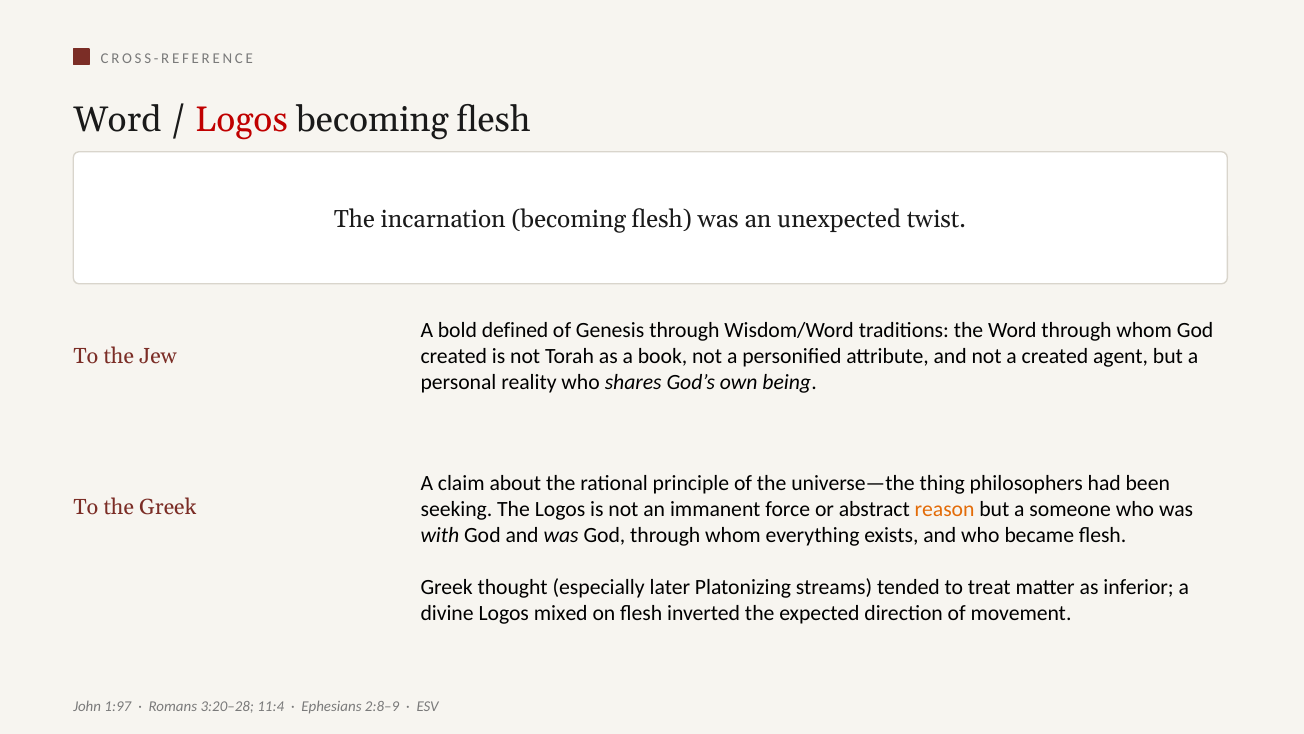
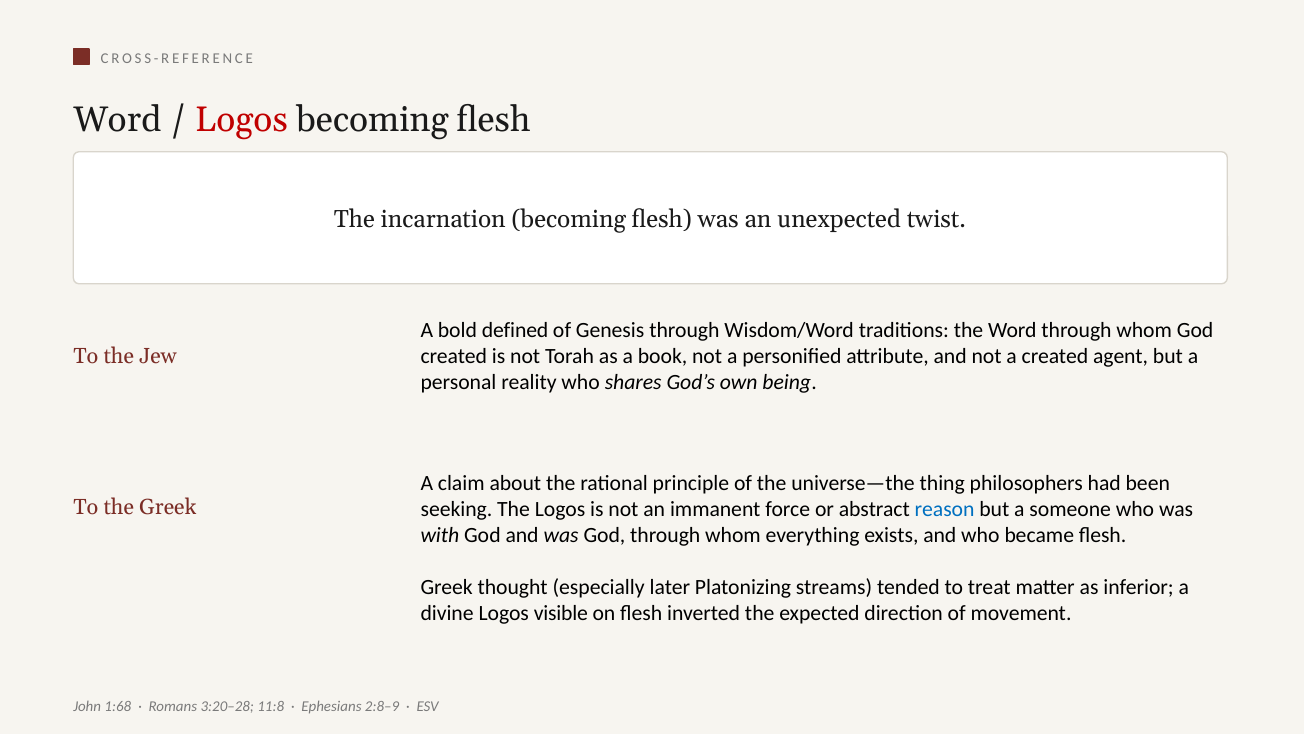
reason colour: orange -> blue
mixed: mixed -> visible
1:97: 1:97 -> 1:68
11:4: 11:4 -> 11:8
